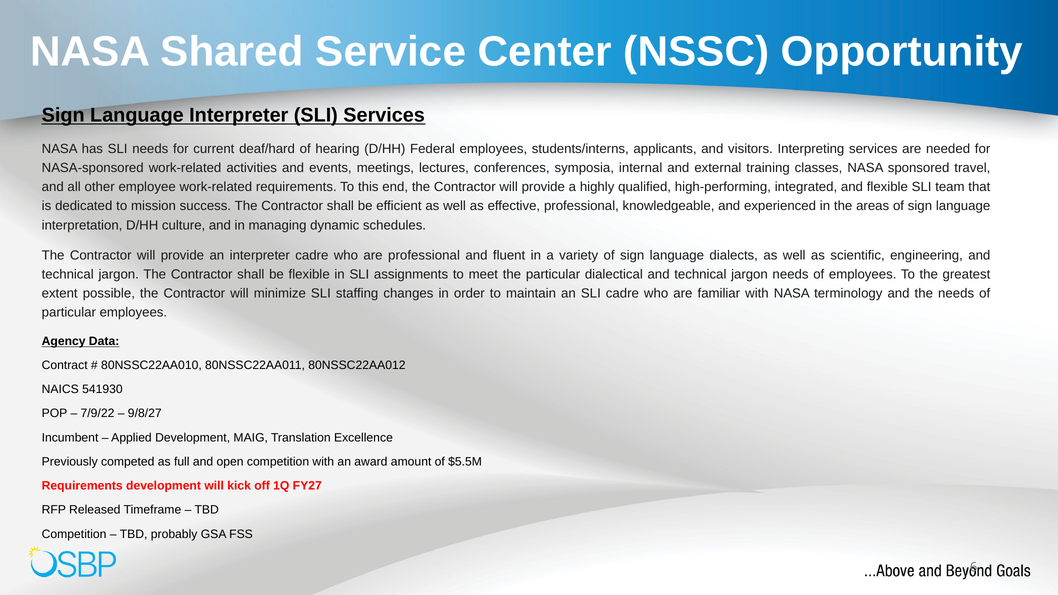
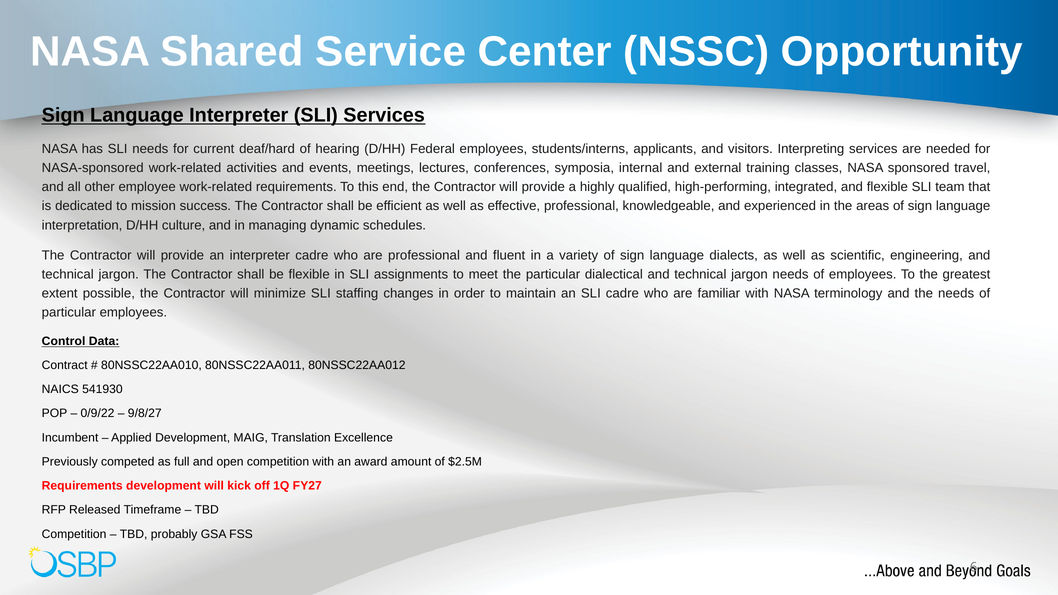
Agency: Agency -> Control
7/9/22: 7/9/22 -> 0/9/22
$5.5M: $5.5M -> $2.5M
